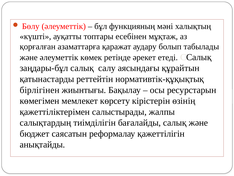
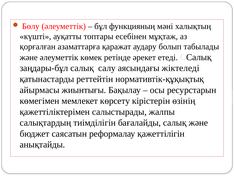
құрайтын: құрайтын -> жіктеледі
бірлігінен: бірлігінен -> айырмасы
